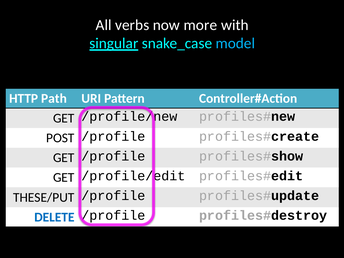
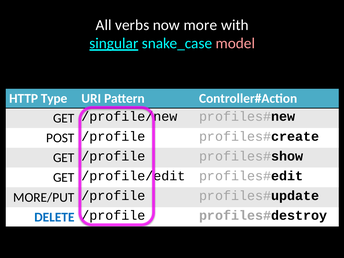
model colour: light blue -> pink
Path: Path -> Type
THESE/PUT: THESE/PUT -> MORE/PUT
